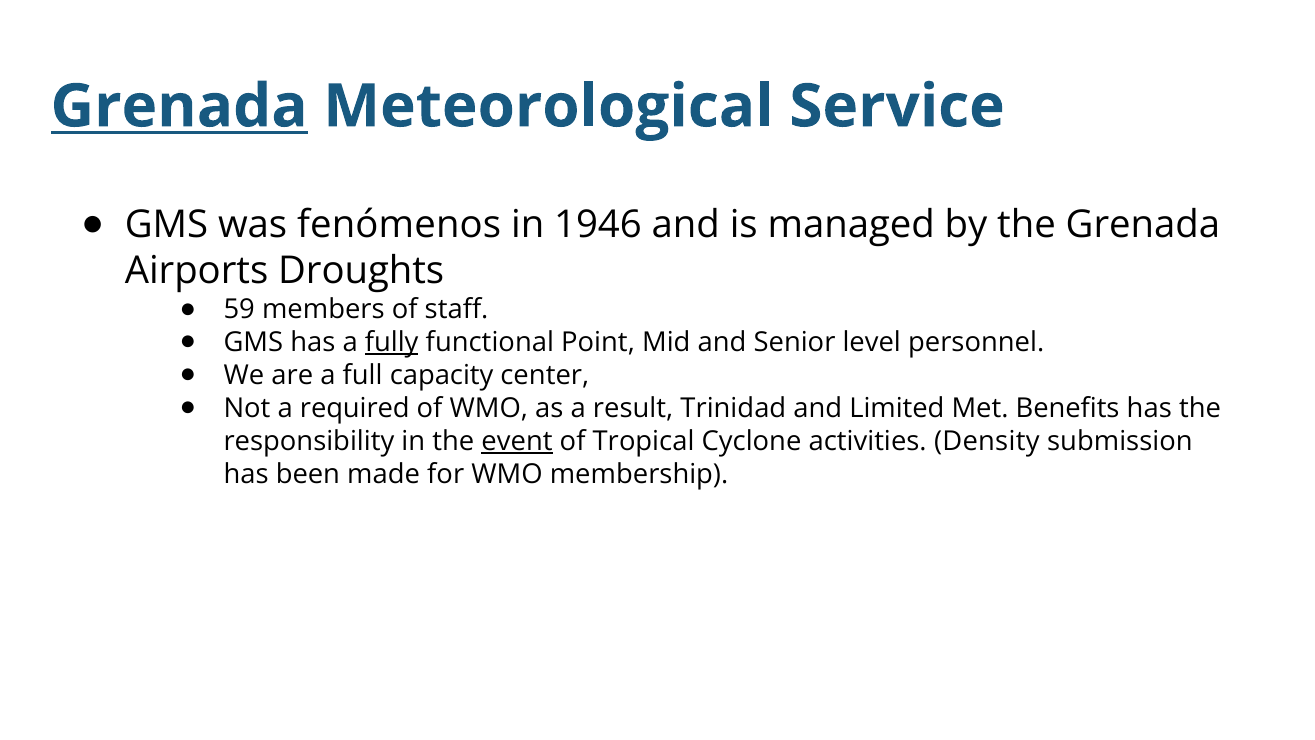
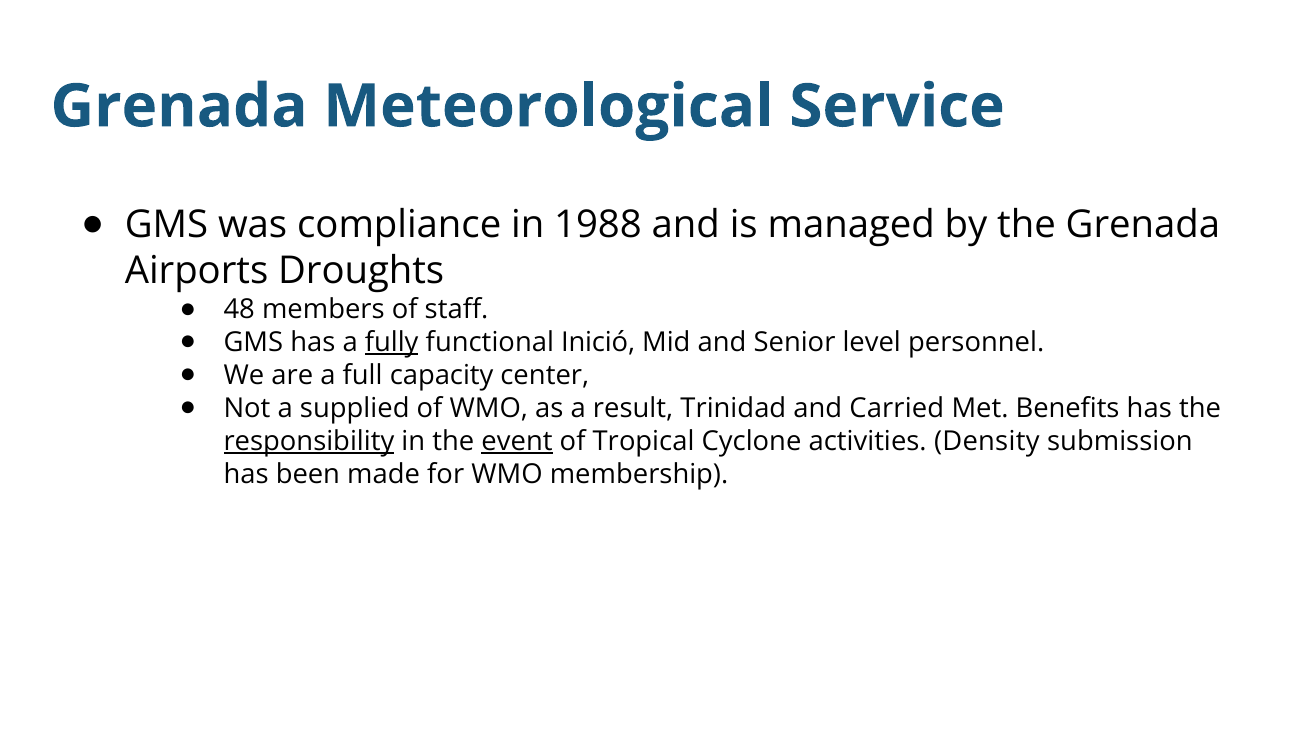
Grenada at (179, 107) underline: present -> none
fenómenos: fenómenos -> compliance
1946: 1946 -> 1988
59: 59 -> 48
Point: Point -> Inició
required: required -> supplied
Limited: Limited -> Carried
responsibility underline: none -> present
